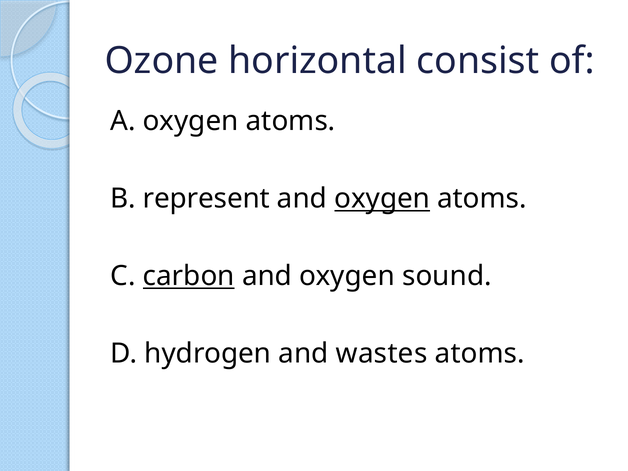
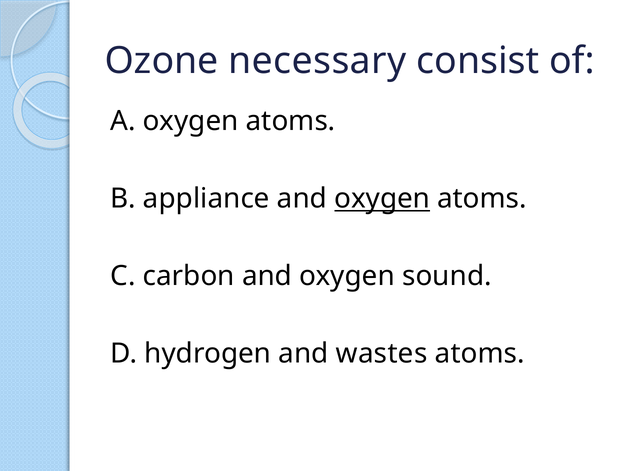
horizontal: horizontal -> necessary
represent: represent -> appliance
carbon underline: present -> none
